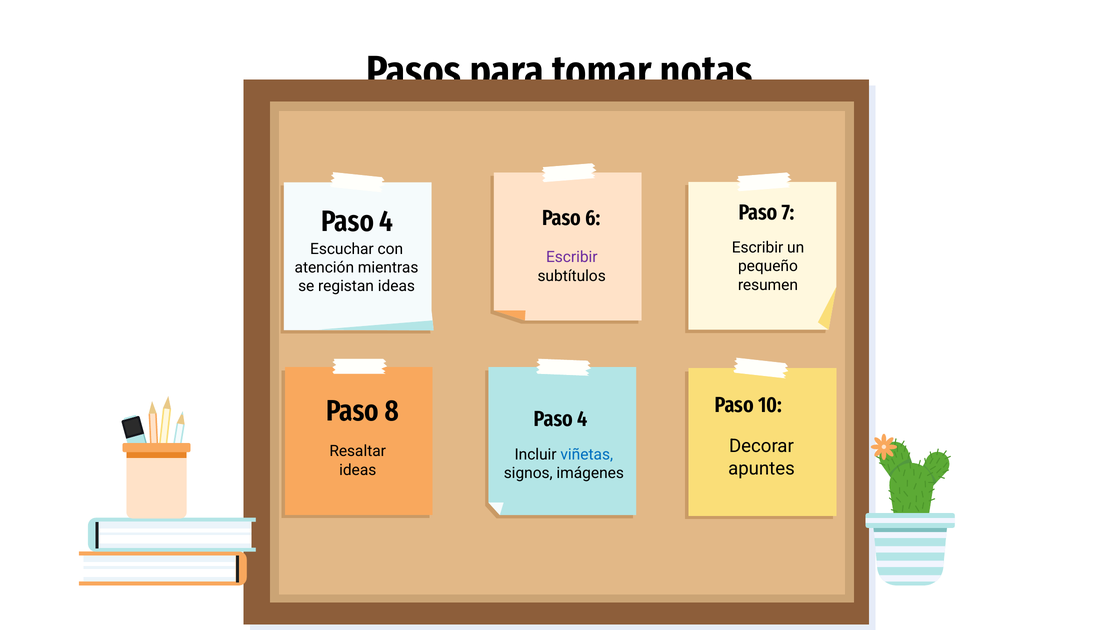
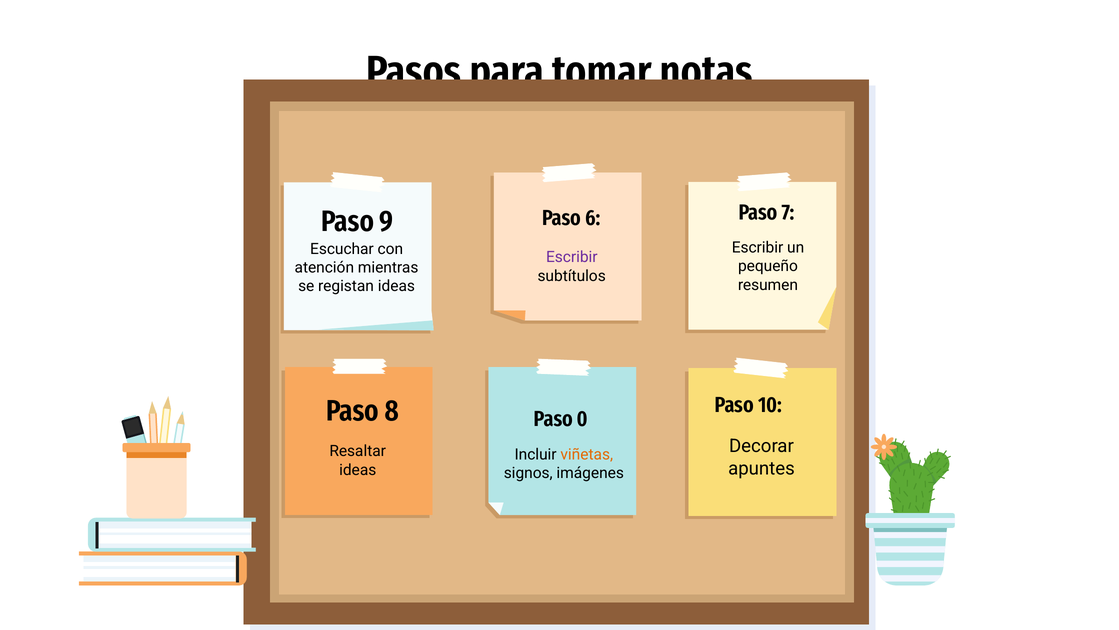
4 at (386, 221): 4 -> 9
4 at (582, 419): 4 -> 0
viñetas colour: blue -> orange
